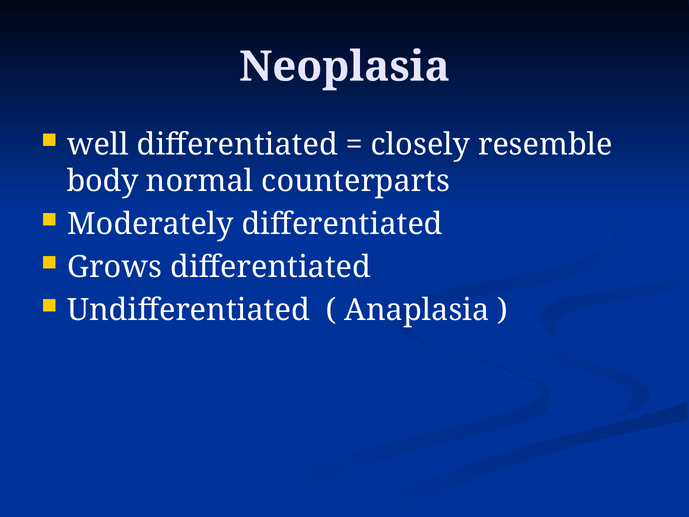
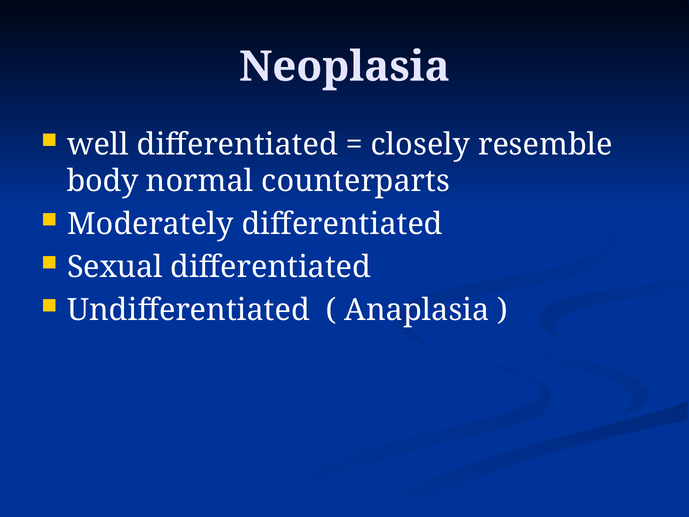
Grows: Grows -> Sexual
